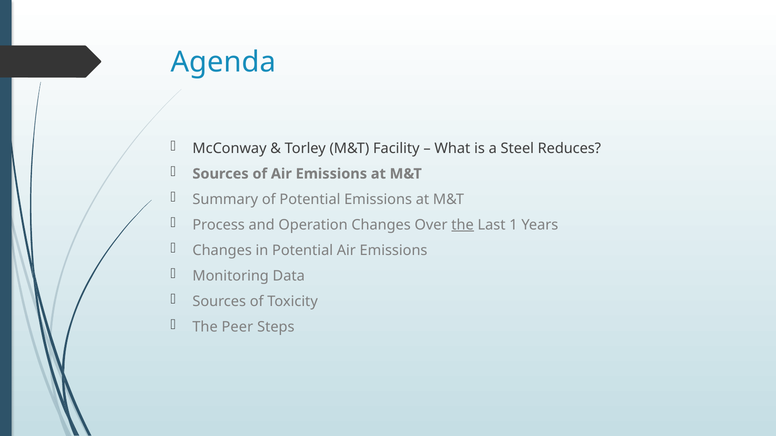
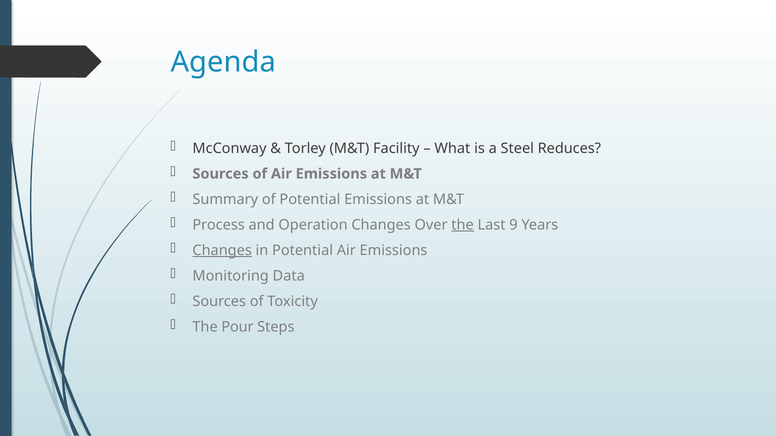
1: 1 -> 9
Changes at (222, 251) underline: none -> present
Peer: Peer -> Pour
